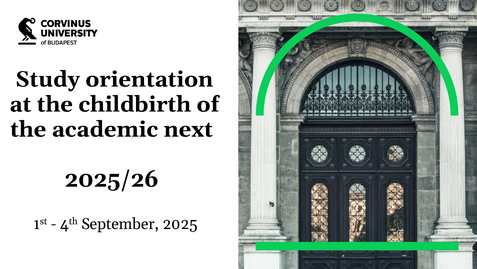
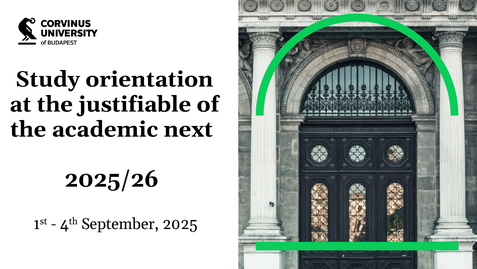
childbirth: childbirth -> justifiable
